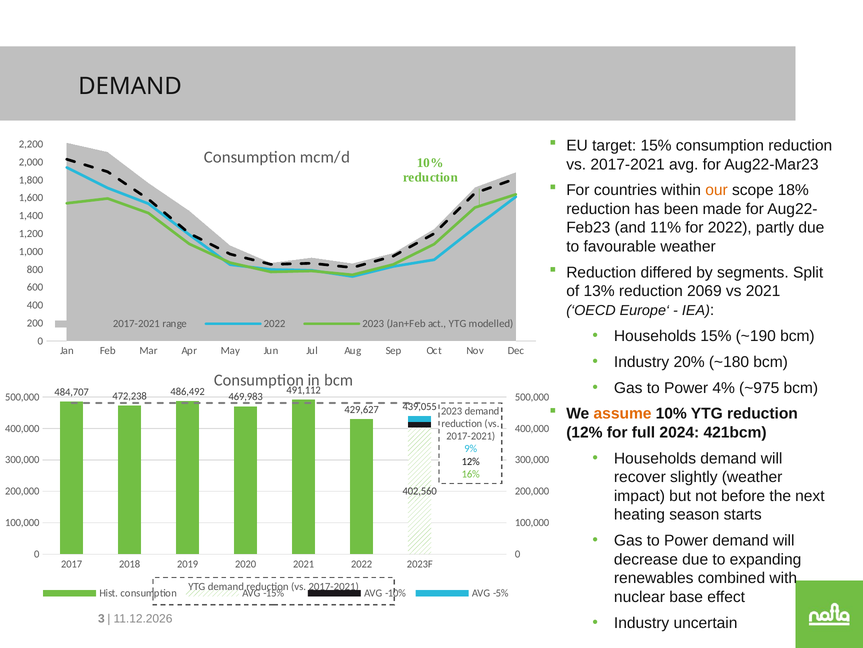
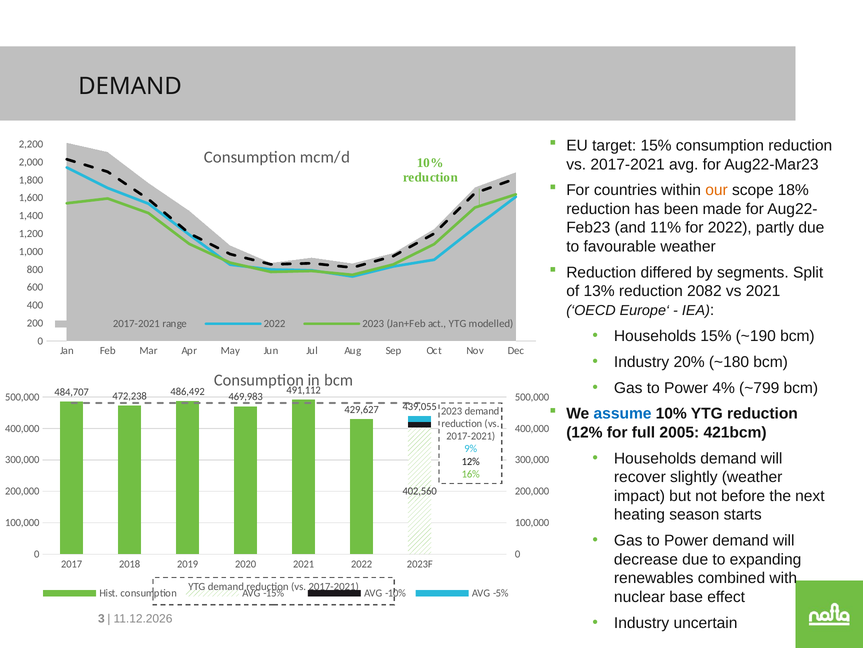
2069: 2069 -> 2082
~975: ~975 -> ~799
assume colour: orange -> blue
2024: 2024 -> 2005
